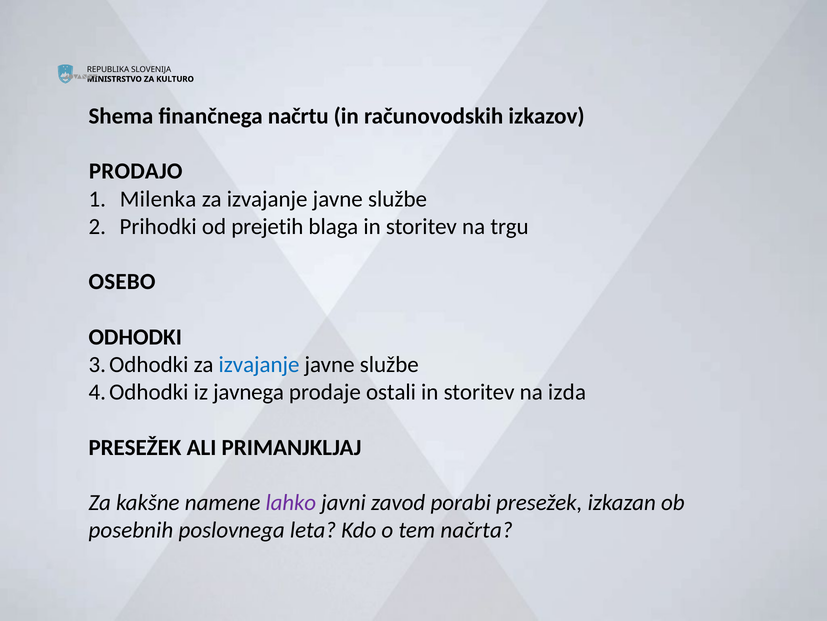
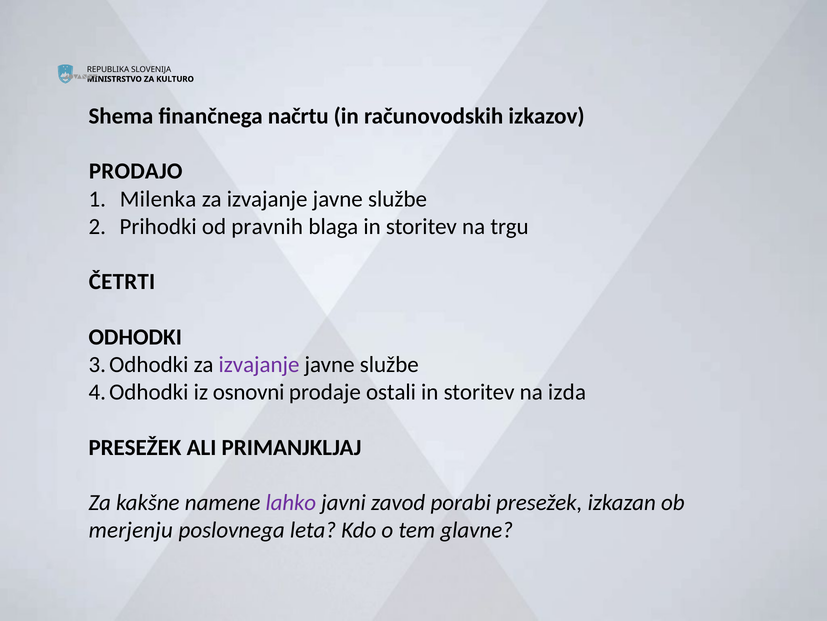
prejetih: prejetih -> pravnih
OSEBO: OSEBO -> ČETRTI
izvajanje at (259, 364) colour: blue -> purple
javnega: javnega -> osnovni
posebnih: posebnih -> merjenju
načrta: načrta -> glavne
